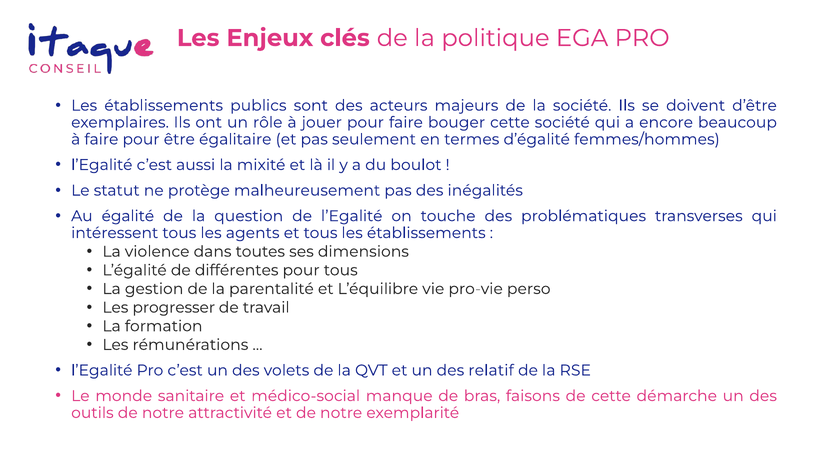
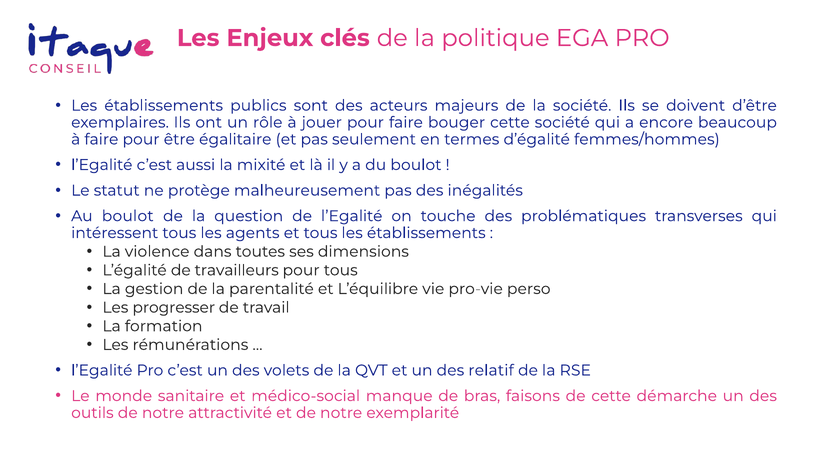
Au égalité: égalité -> boulot
différentes: différentes -> travailleurs
